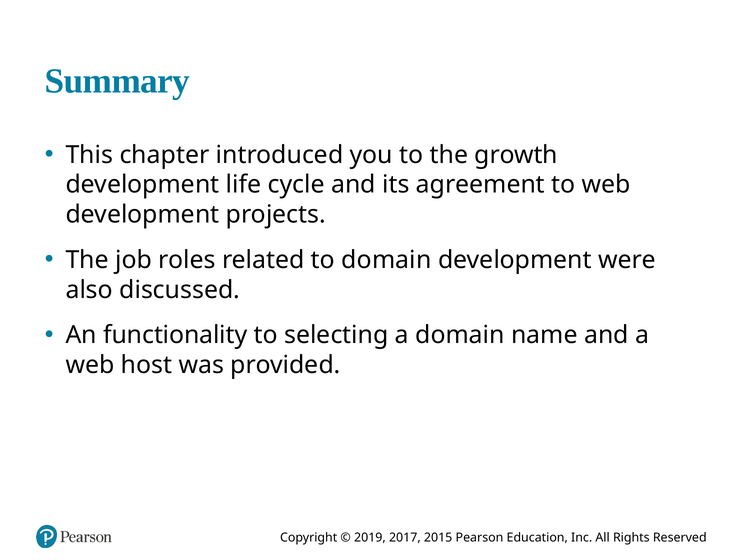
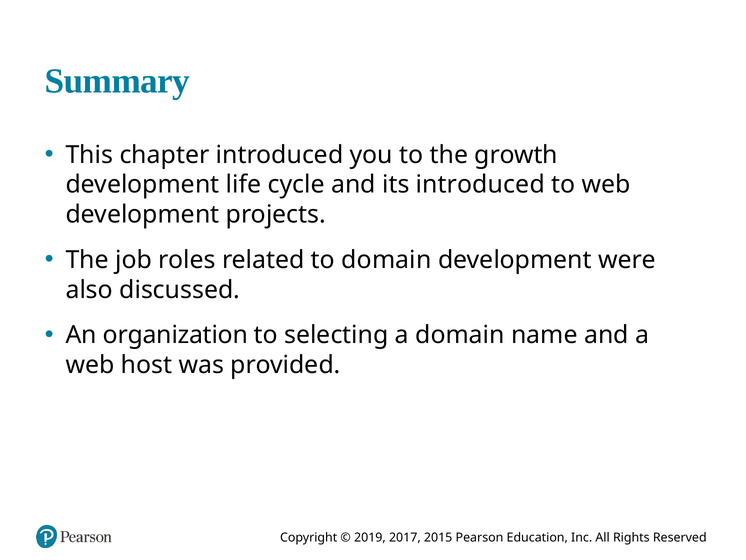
its agreement: agreement -> introduced
functionality: functionality -> organization
